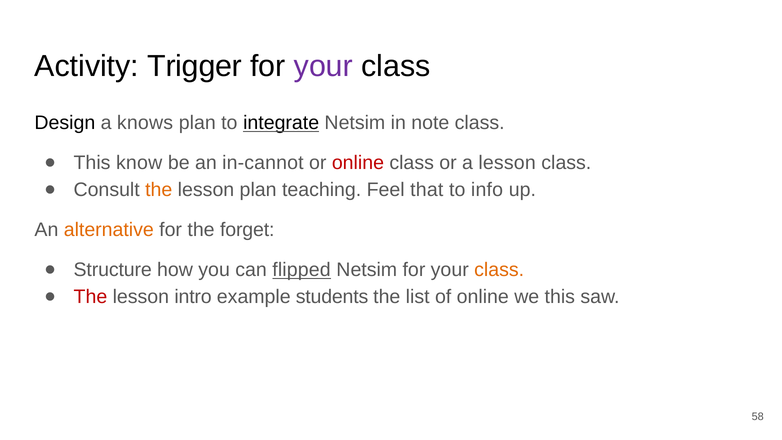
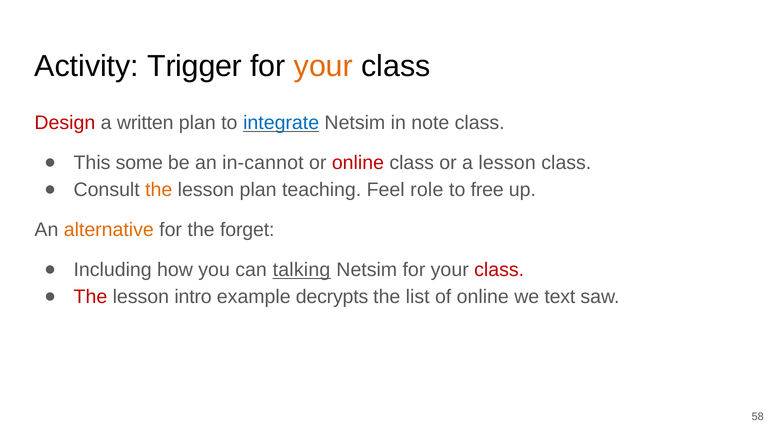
your at (323, 66) colour: purple -> orange
Design colour: black -> red
knows: knows -> written
integrate colour: black -> blue
know: know -> some
that: that -> role
info: info -> free
Structure: Structure -> Including
flipped: flipped -> talking
class at (499, 270) colour: orange -> red
students: students -> decrypts
we this: this -> text
